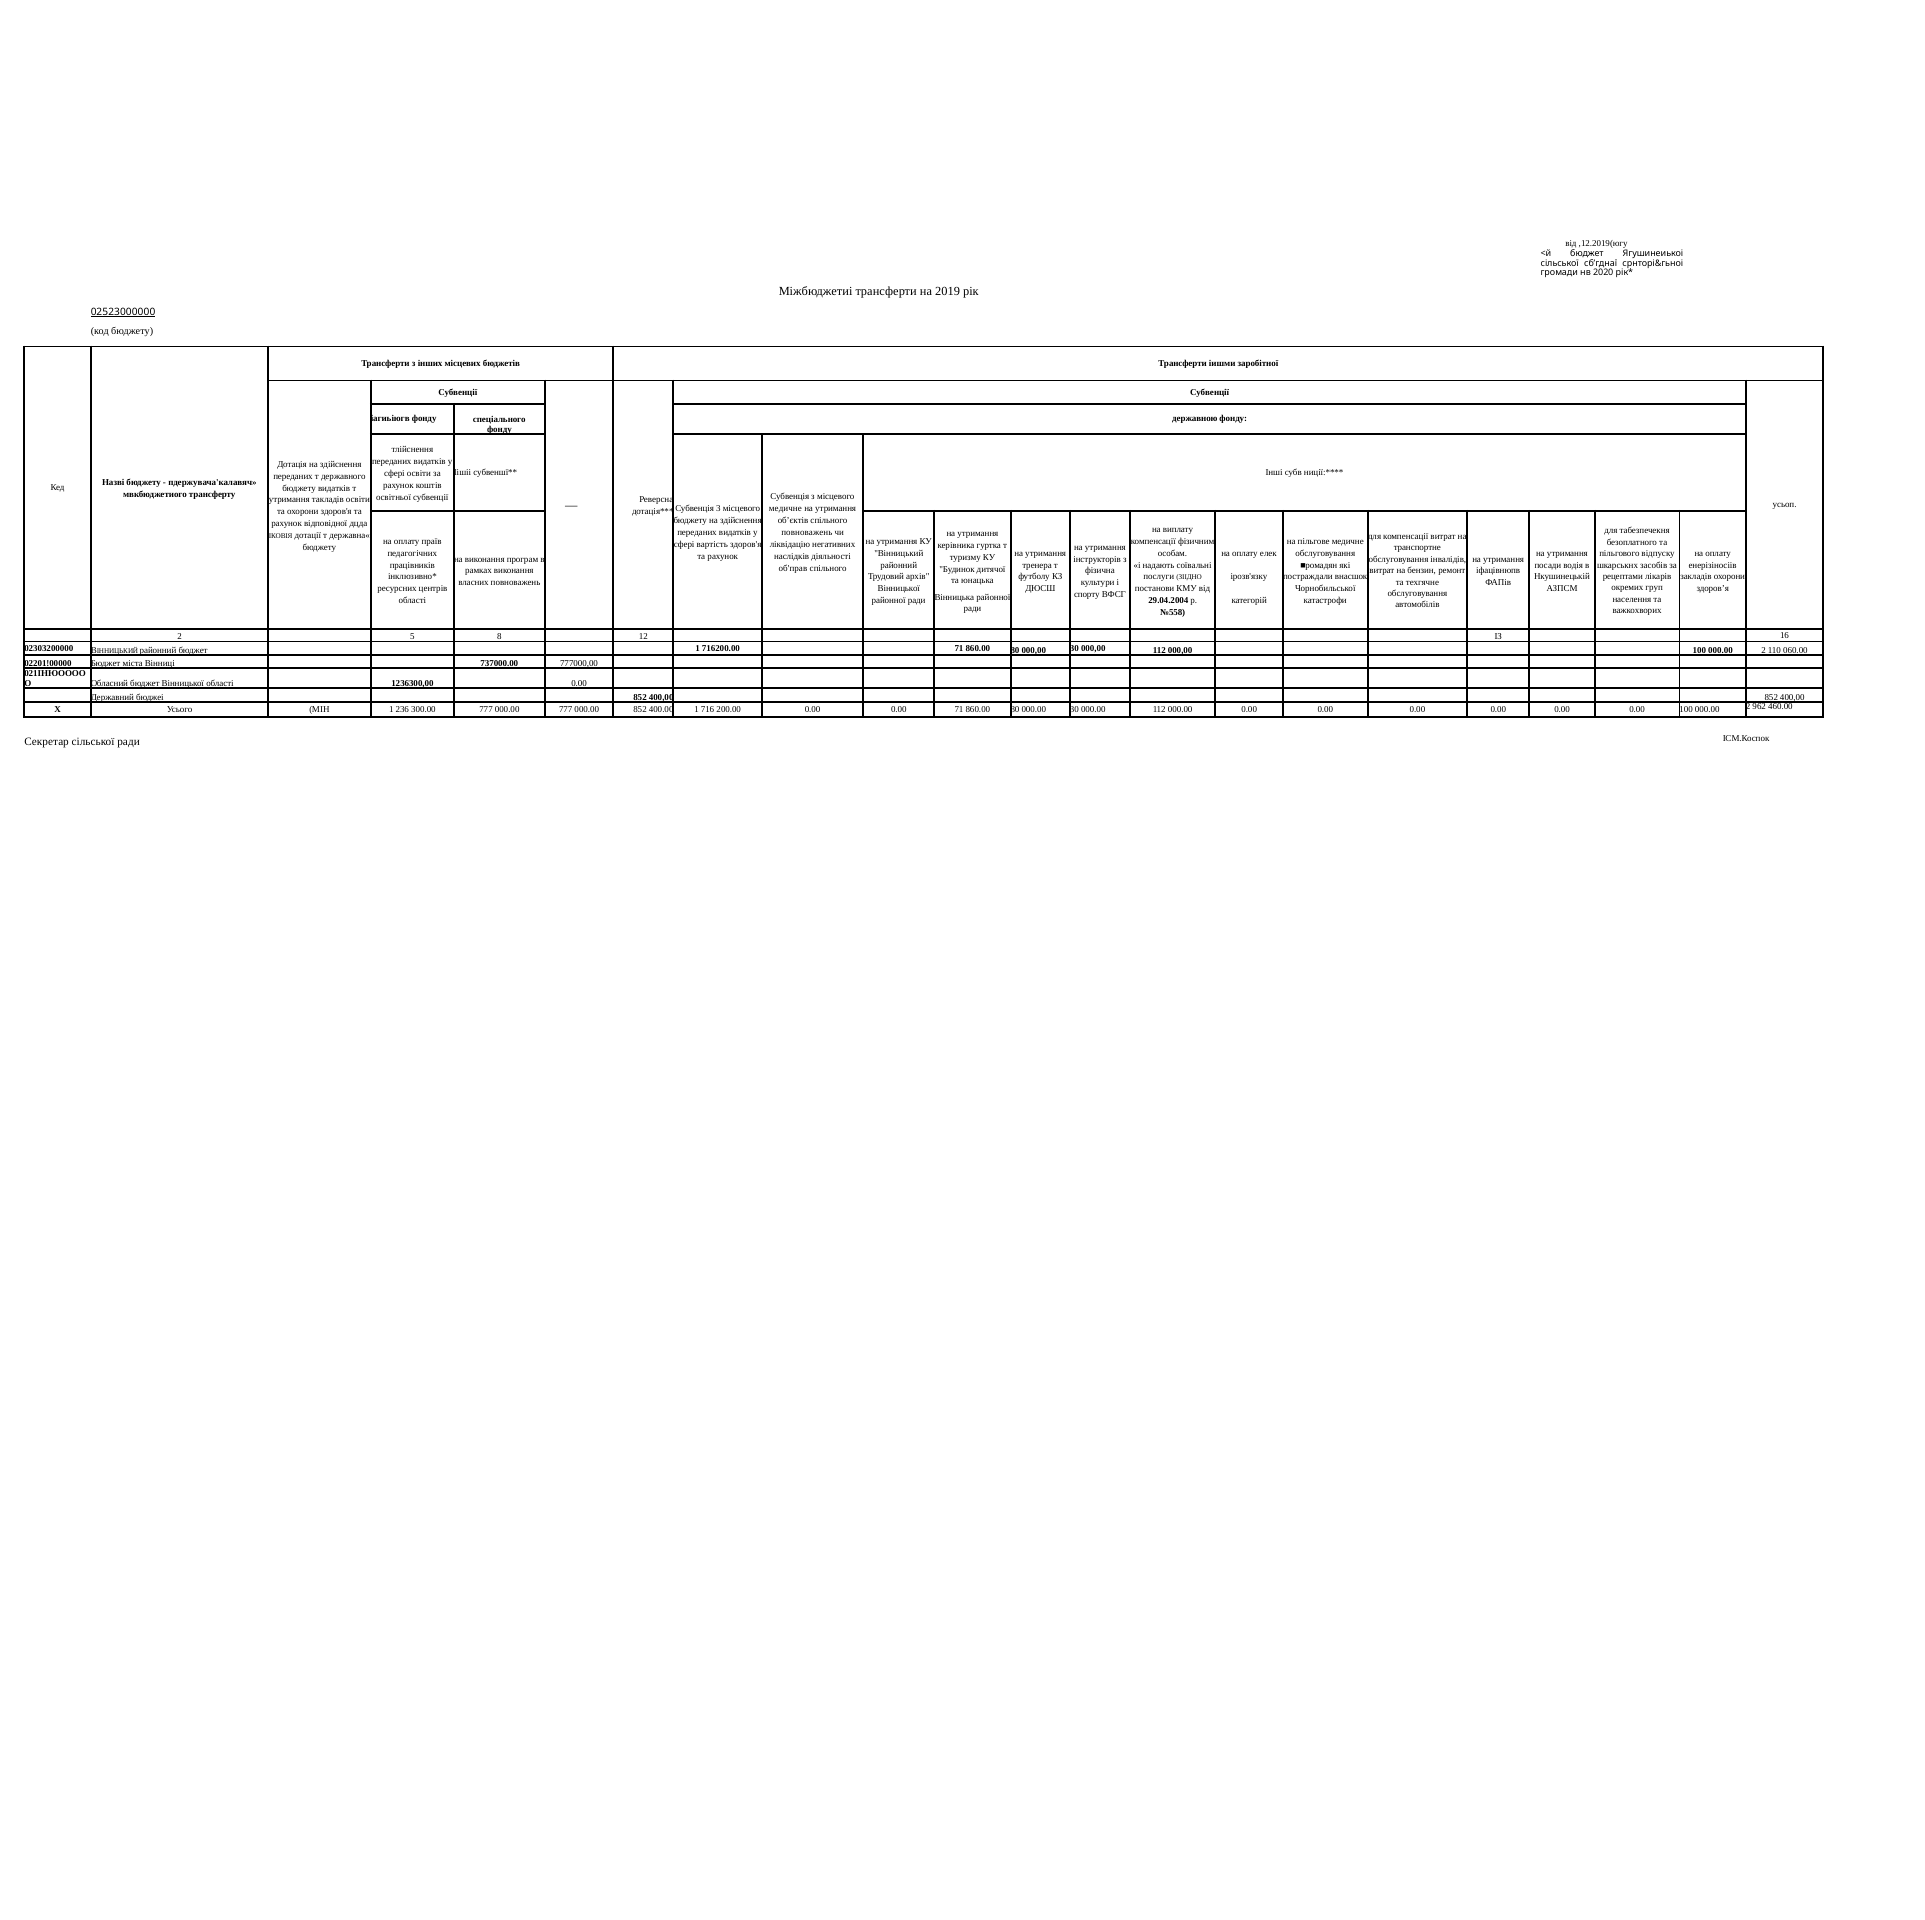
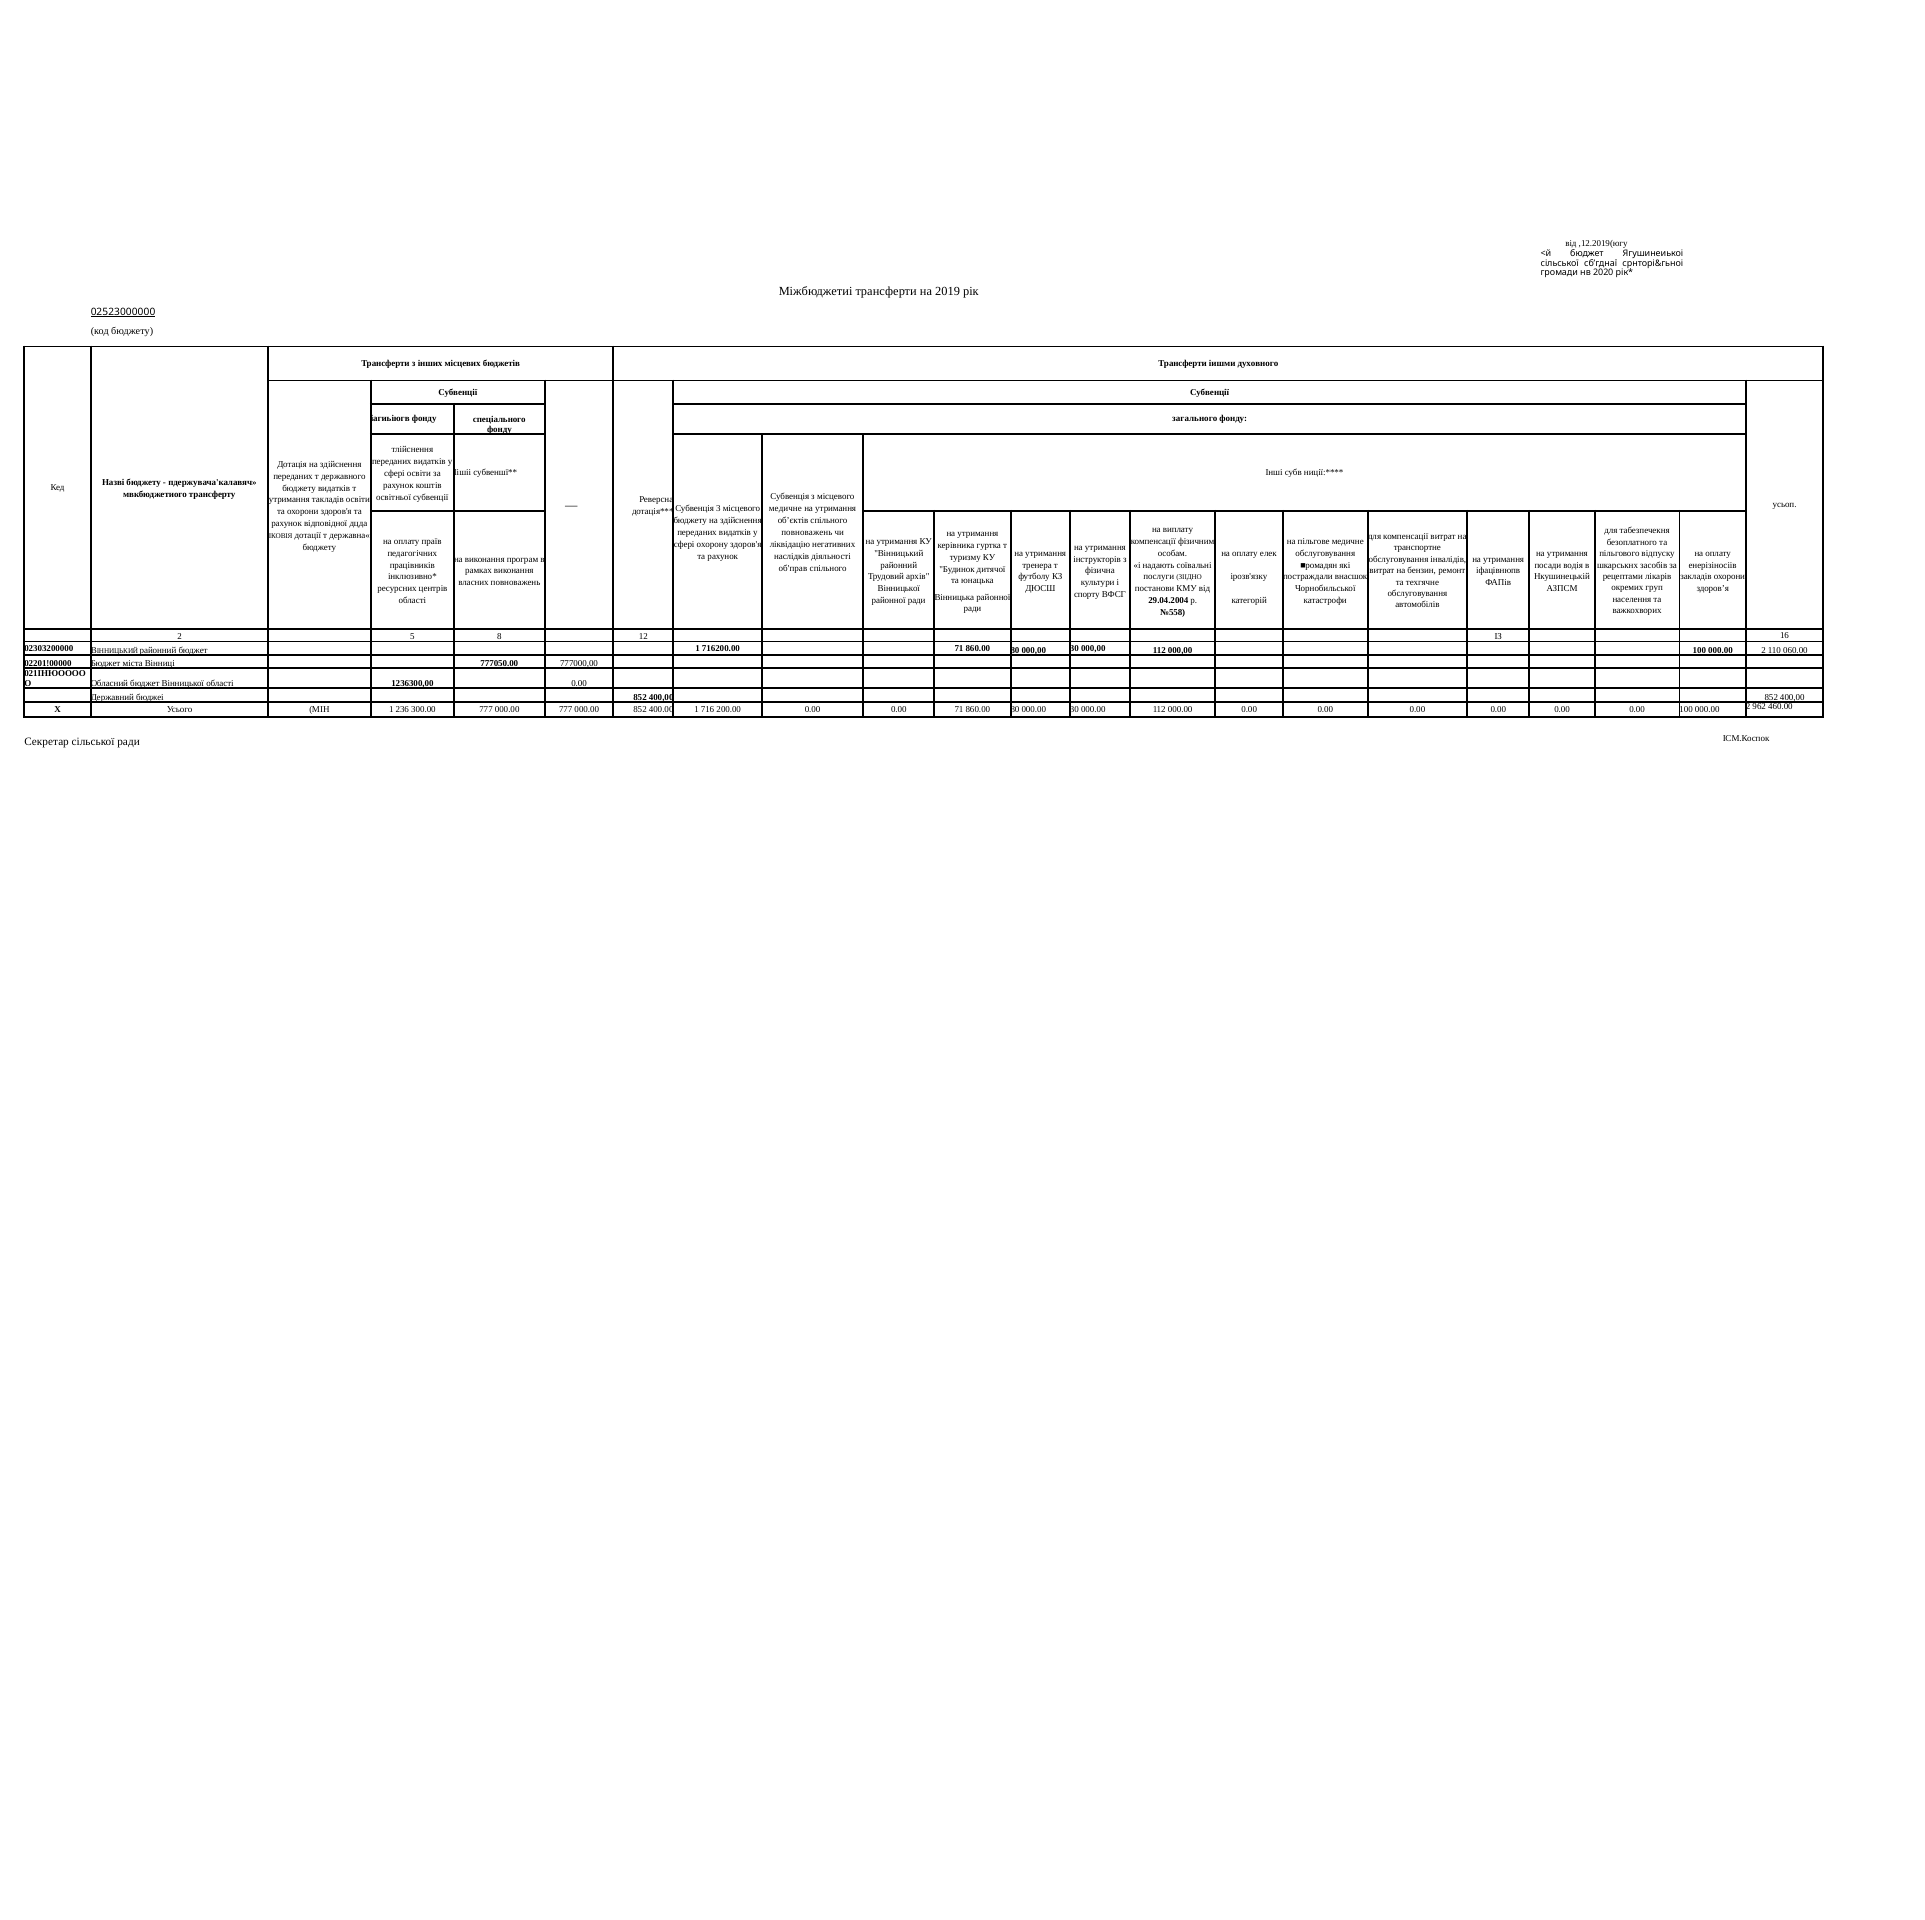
заробітної: заробітної -> духовного
державною: державною -> загального
вартість: вартість -> охорону
737000.00: 737000.00 -> 777050.00
